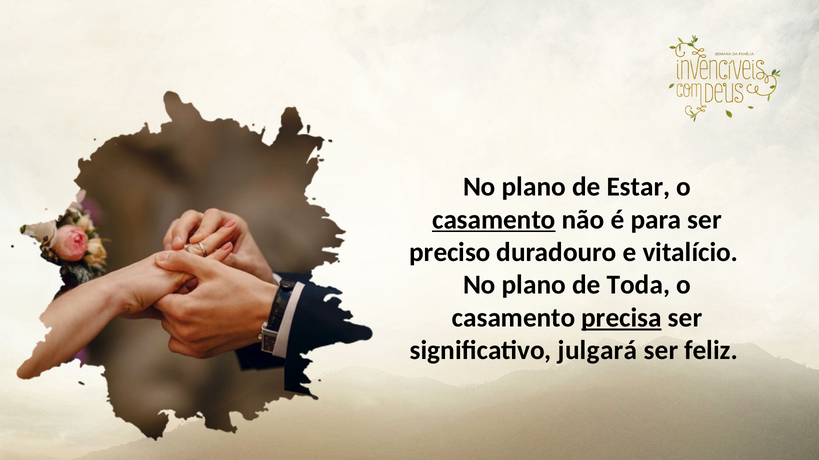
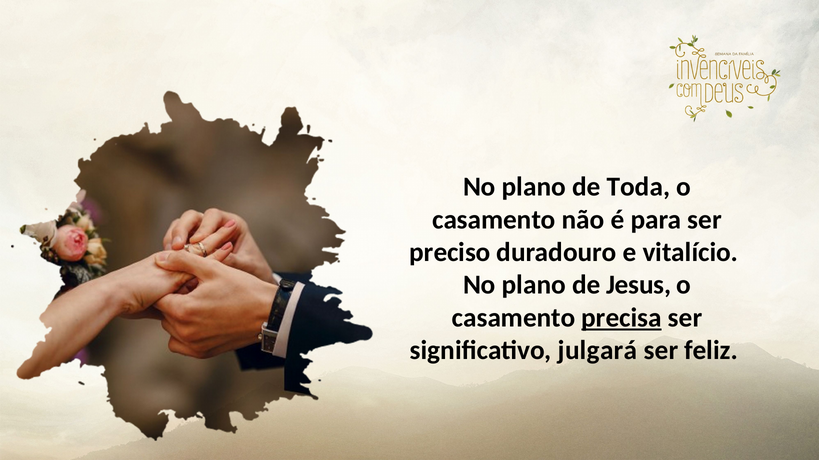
Estar: Estar -> Toda
casamento at (494, 220) underline: present -> none
Toda: Toda -> Jesus
